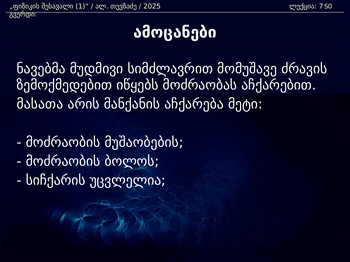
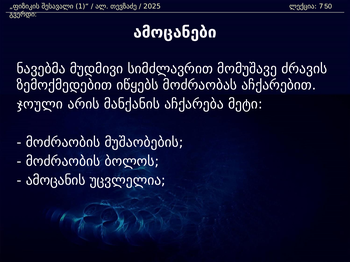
მასათა: მასათა -> ჯოული
სიჩქარის: სიჩქარის -> ამოცანის
